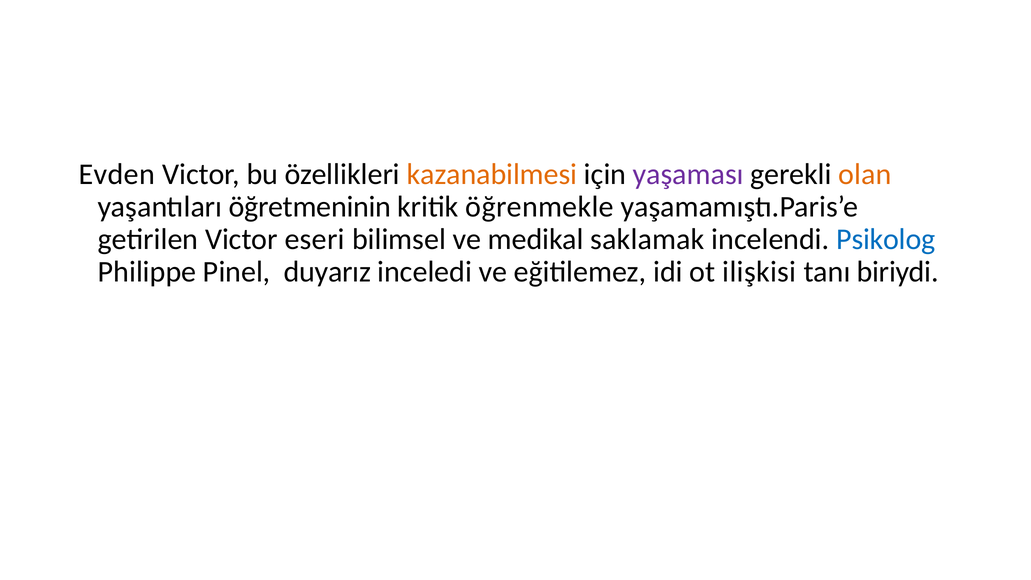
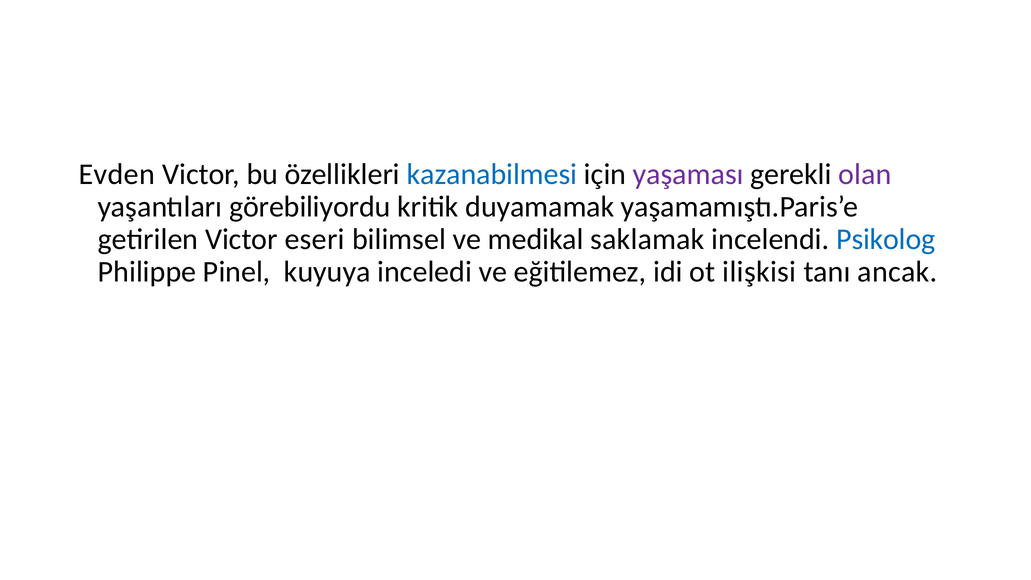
kazanabilmesi colour: orange -> blue
olan colour: orange -> purple
öğretmeninin: öğretmeninin -> görebiliyordu
öğrenmekle: öğrenmekle -> duyamamak
duyarız: duyarız -> kuyuya
biriydi: biriydi -> ancak
